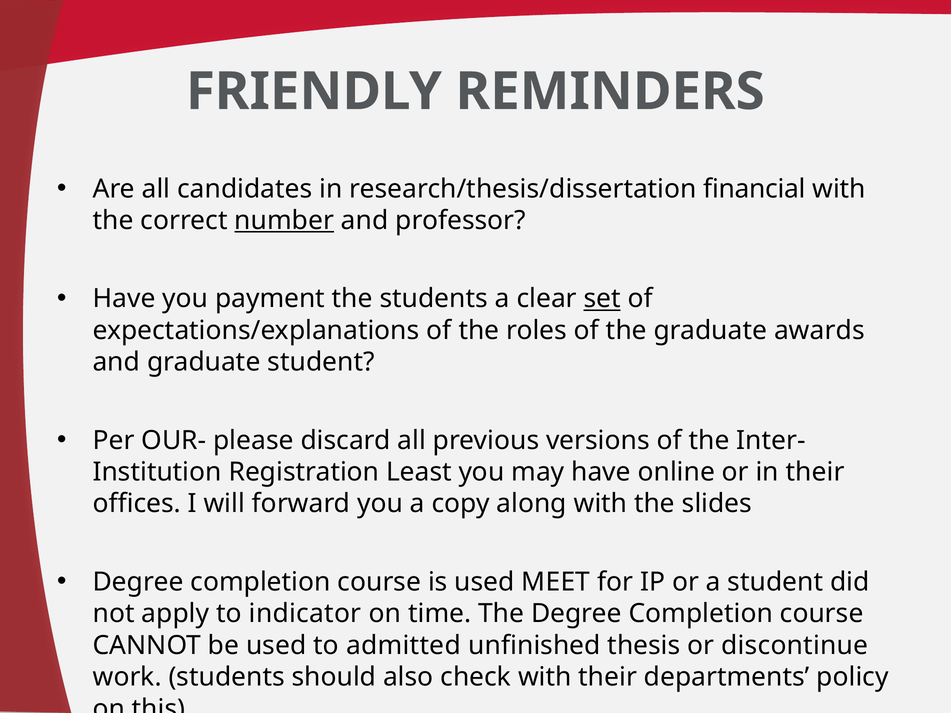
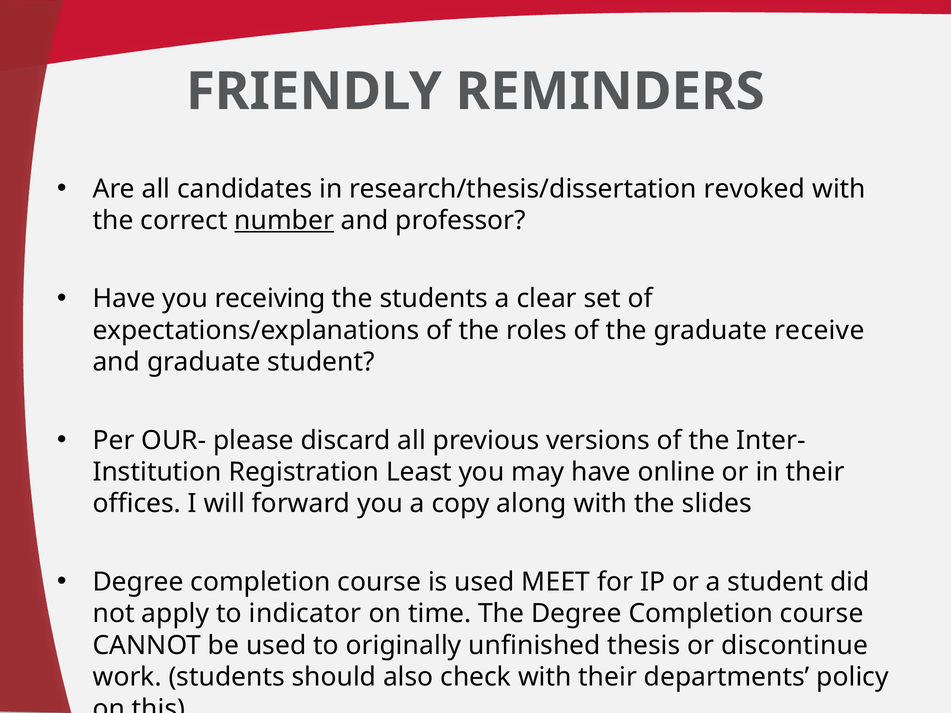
financial: financial -> revoked
payment: payment -> receiving
set underline: present -> none
awards: awards -> receive
admitted: admitted -> originally
